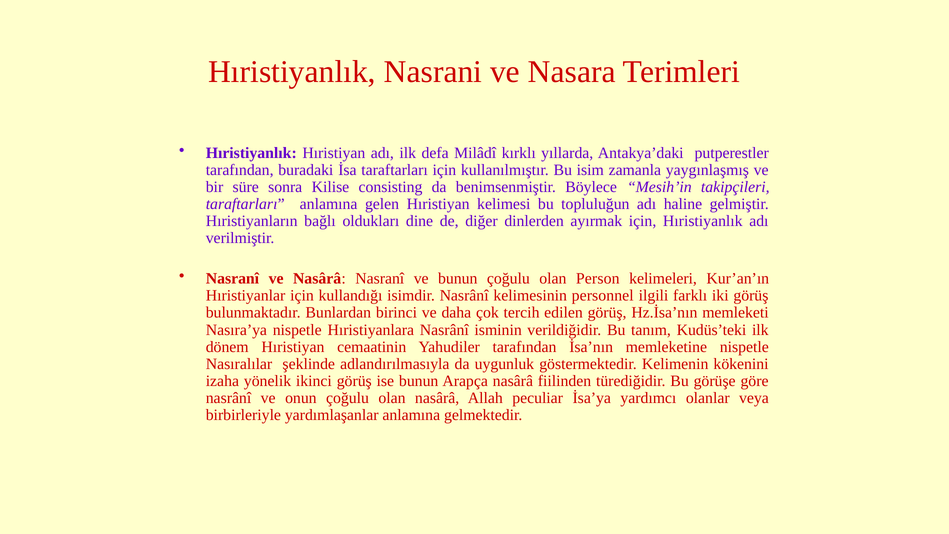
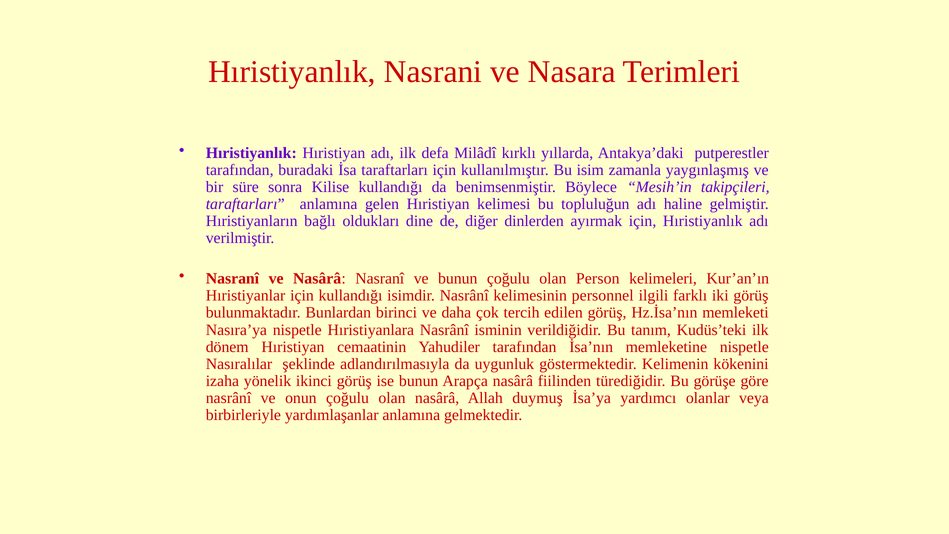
Kilise consisting: consisting -> kullandığı
peculiar: peculiar -> duymuş
